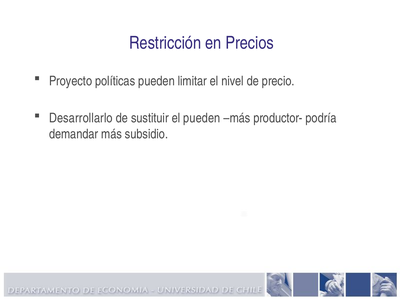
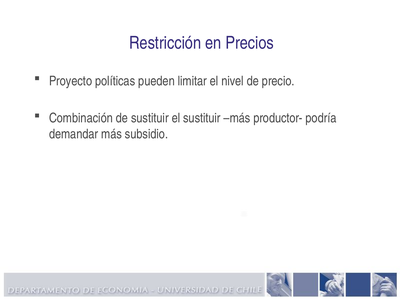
Desarrollarlo: Desarrollarlo -> Combinación
el pueden: pueden -> sustituir
